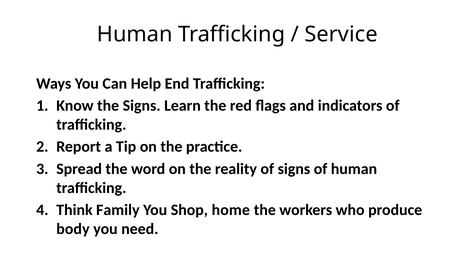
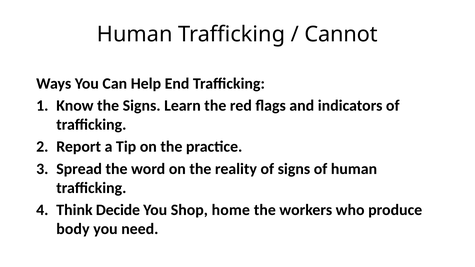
Service: Service -> Cannot
Family: Family -> Decide
